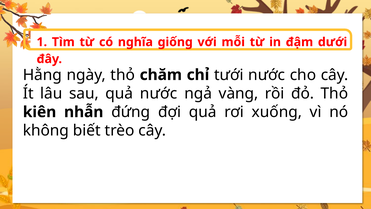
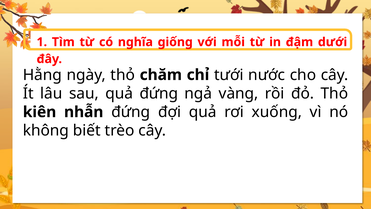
quả nước: nước -> đứng
